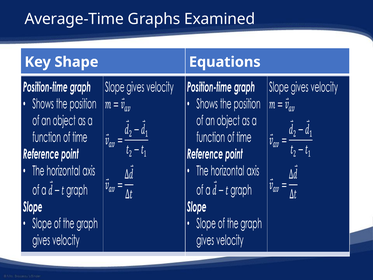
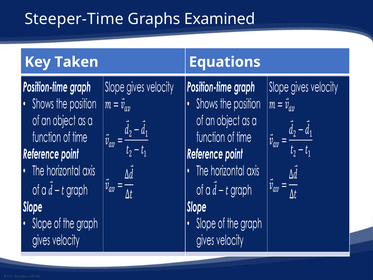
Average-Time: Average-Time -> Steeper-Time
Shape: Shape -> Taken
